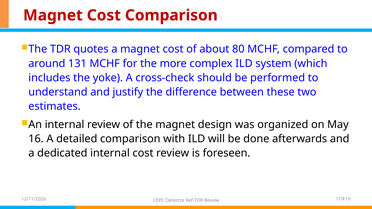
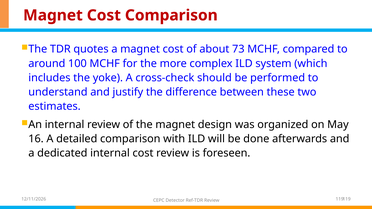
80: 80 -> 73
131: 131 -> 100
